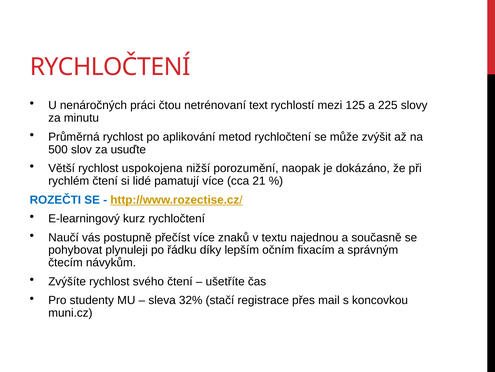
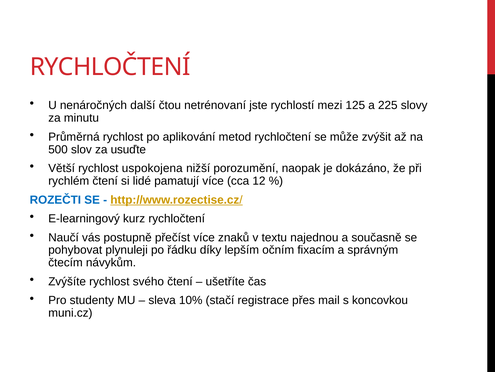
práci: práci -> další
text: text -> jste
21: 21 -> 12
32%: 32% -> 10%
